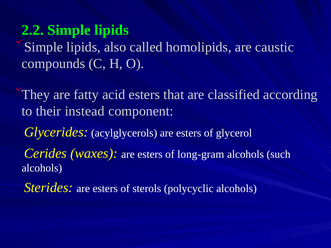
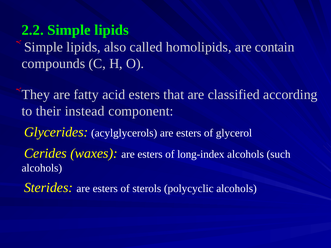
caustic: caustic -> contain
long-gram: long-gram -> long-index
